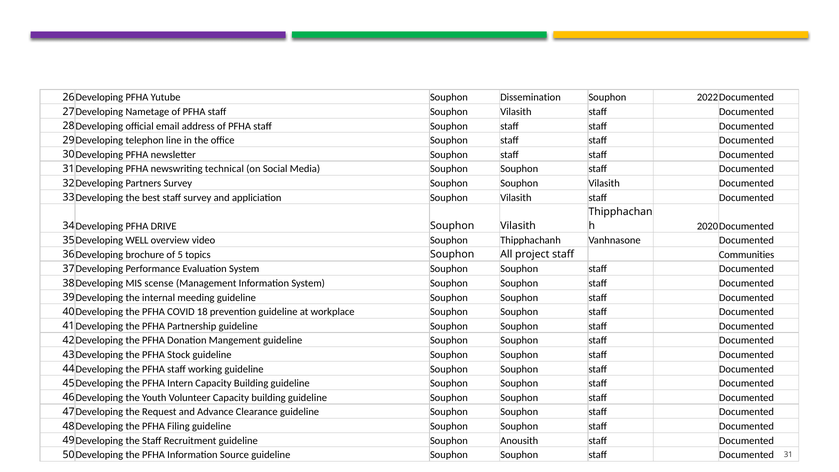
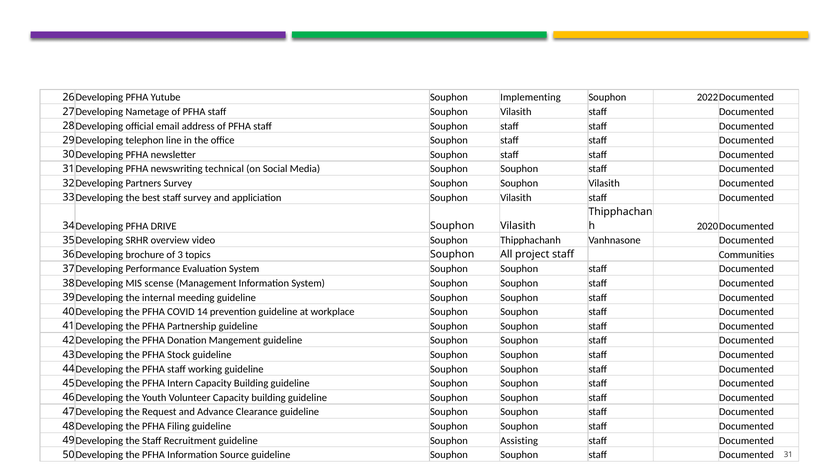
Dissemination: Dissemination -> Implementing
WELL: WELL -> SRHR
5: 5 -> 3
18: 18 -> 14
Anousith: Anousith -> Assisting
